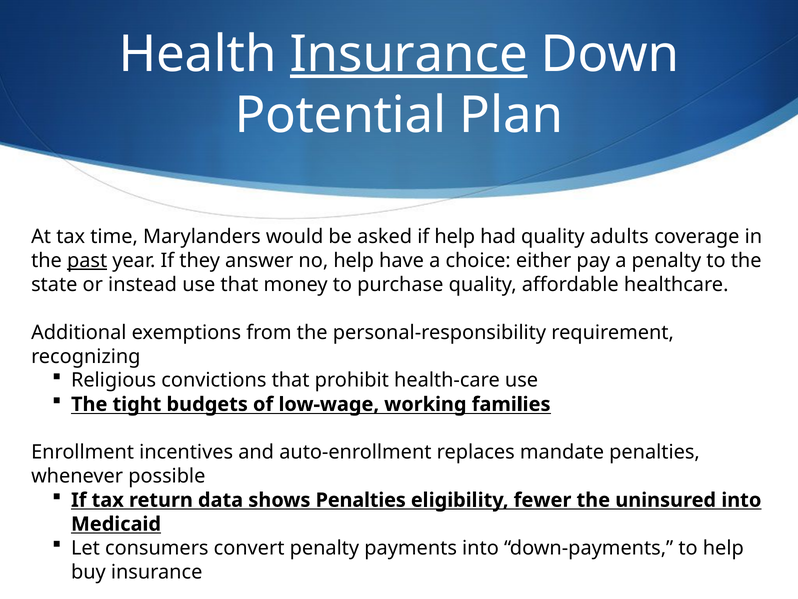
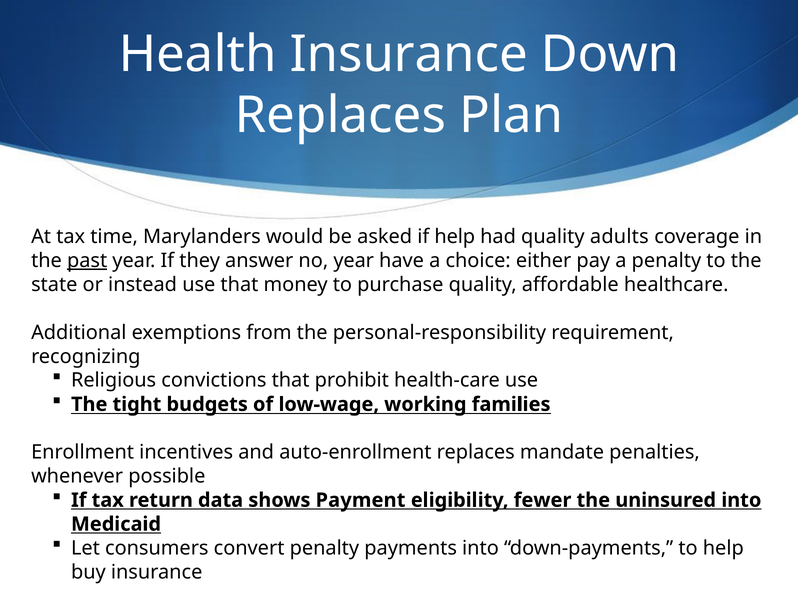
Insurance at (409, 54) underline: present -> none
Potential at (340, 115): Potential -> Replaces
no help: help -> year
shows Penalties: Penalties -> Payment
